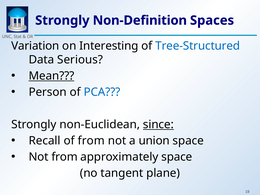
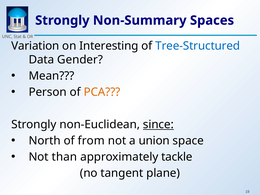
Non-Definition: Non-Definition -> Non-Summary
Serious: Serious -> Gender
Mean underline: present -> none
PCA colour: blue -> orange
Recall: Recall -> North
Not from: from -> than
approximately space: space -> tackle
